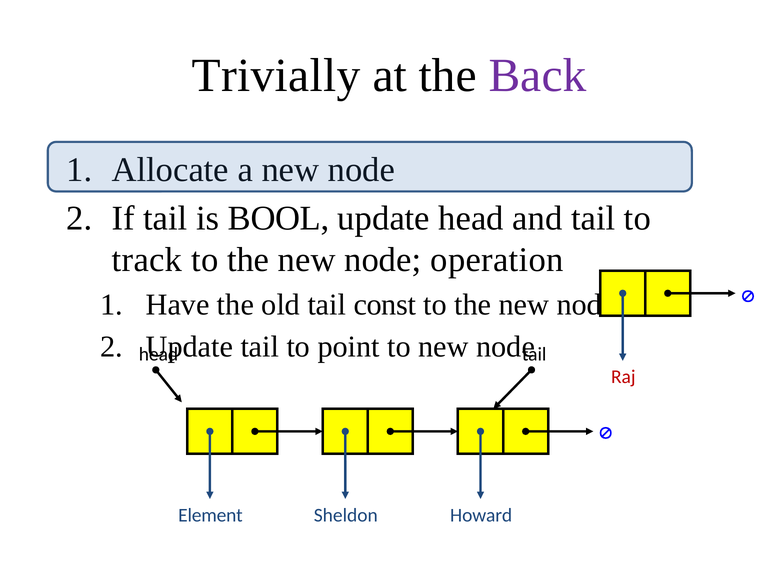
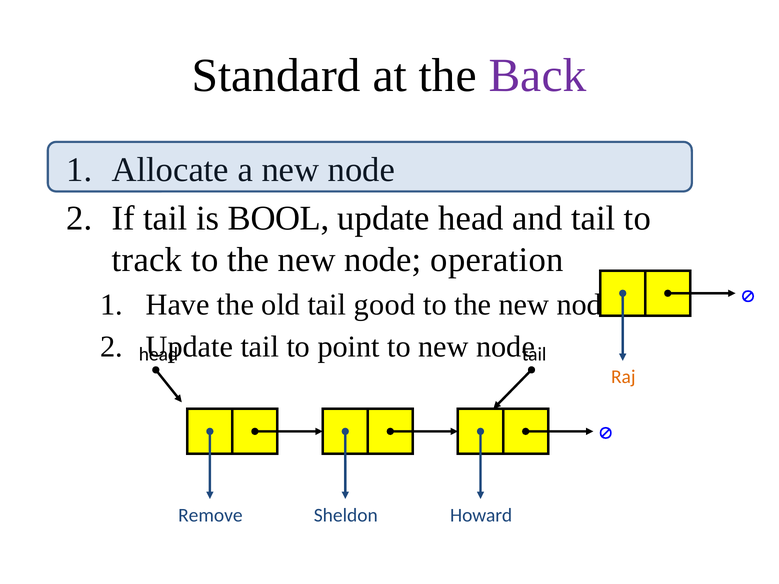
Trivially: Trivially -> Standard
const: const -> good
Raj colour: red -> orange
Element: Element -> Remove
